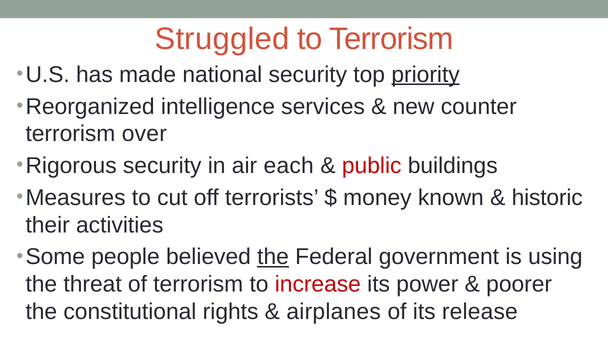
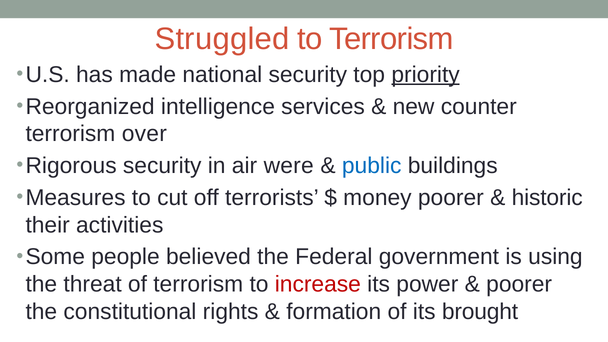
each: each -> were
public colour: red -> blue
money known: known -> poorer
the at (273, 257) underline: present -> none
airplanes: airplanes -> formation
release: release -> brought
